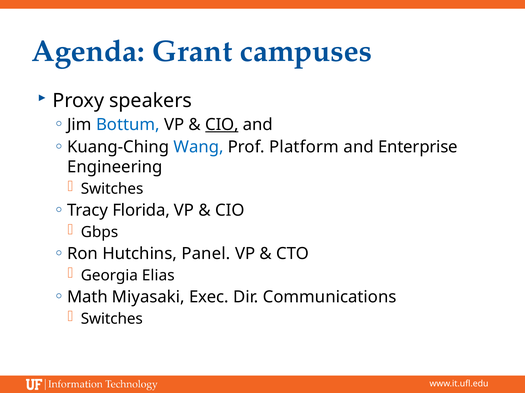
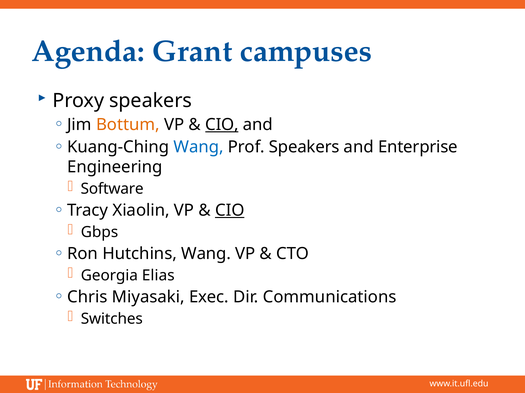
Bottum colour: blue -> orange
Prof Platform: Platform -> Speakers
Switches at (112, 189): Switches -> Software
Florida: Florida -> Xiaolin
CIO at (230, 211) underline: none -> present
Hutchins Panel: Panel -> Wang
Math: Math -> Chris
